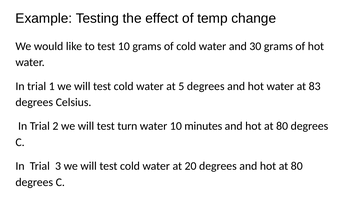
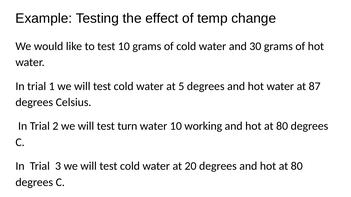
83: 83 -> 87
minutes: minutes -> working
